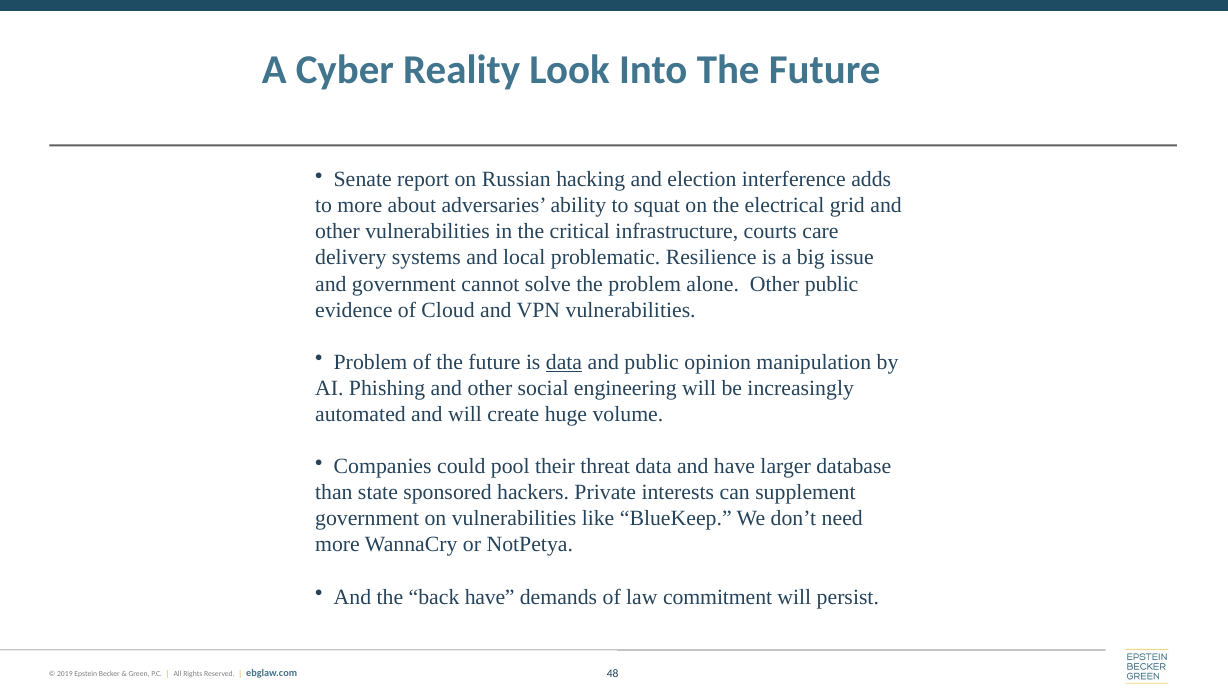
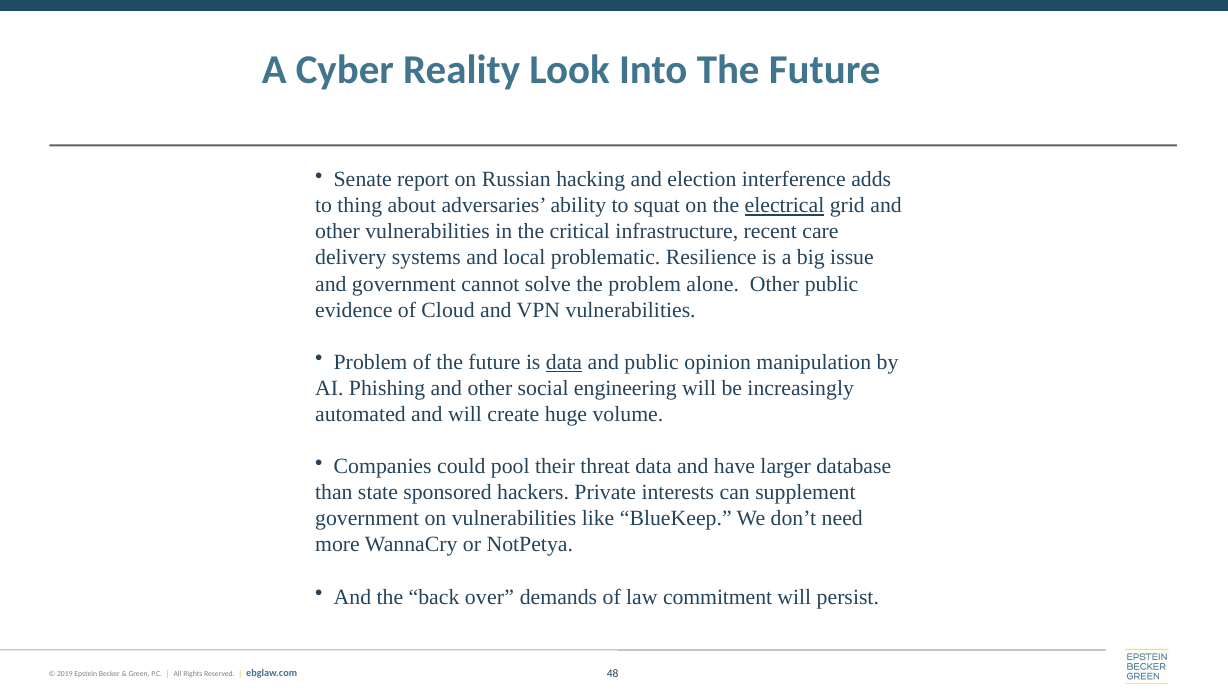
to more: more -> thing
electrical underline: none -> present
courts: courts -> recent
back have: have -> over
